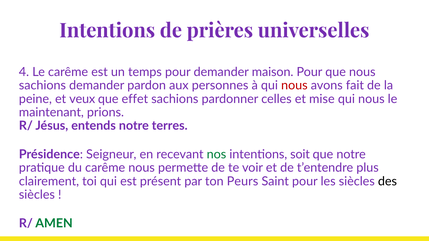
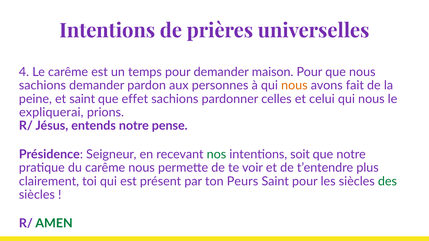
nous at (294, 86) colour: red -> orange
et veux: veux -> saint
mise: mise -> celui
maintenant: maintenant -> expliquerai
terres: terres -> pense
des colour: black -> green
